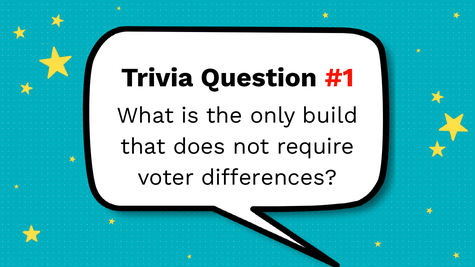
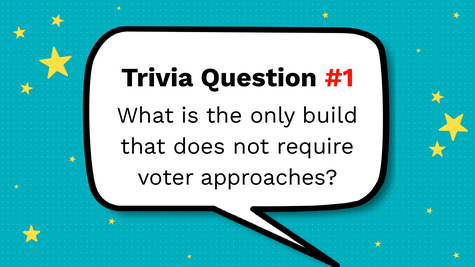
differences: differences -> approaches
